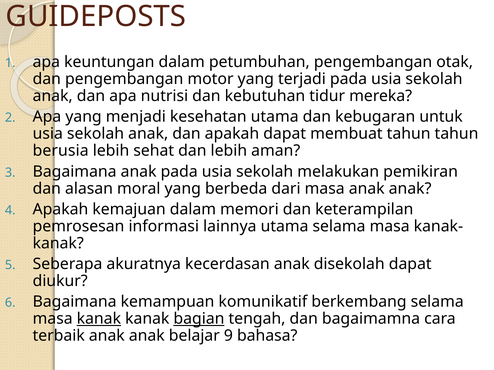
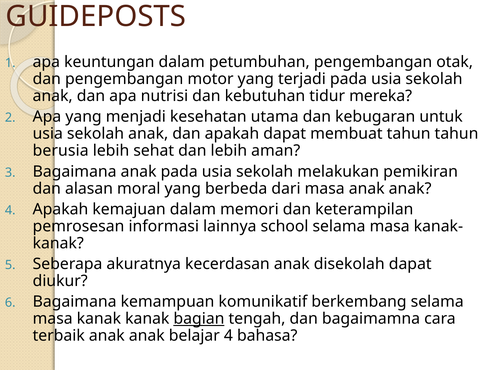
lainnya utama: utama -> school
kanak at (99, 319) underline: present -> none
belajar 9: 9 -> 4
